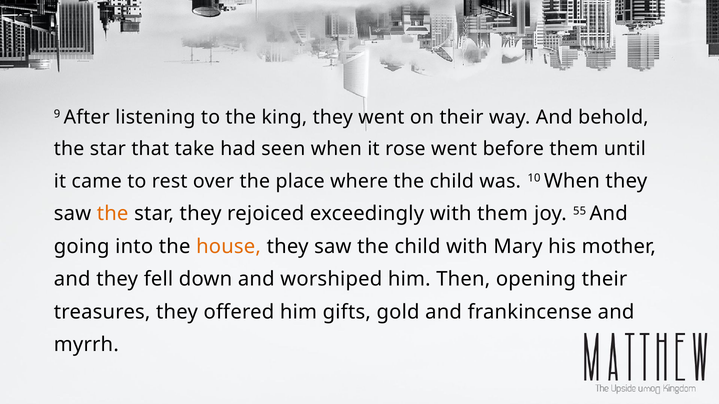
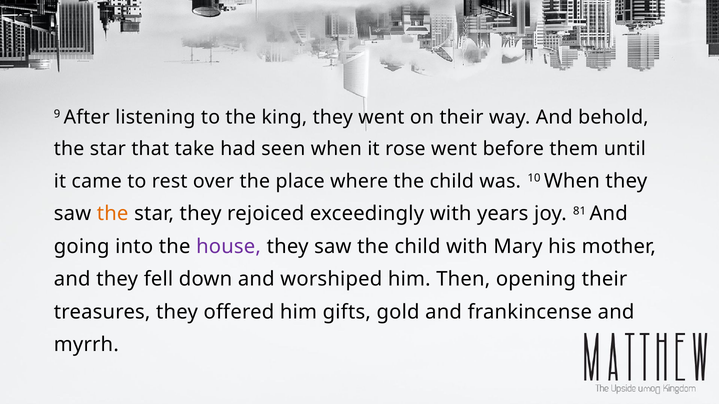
with them: them -> years
55: 55 -> 81
house colour: orange -> purple
